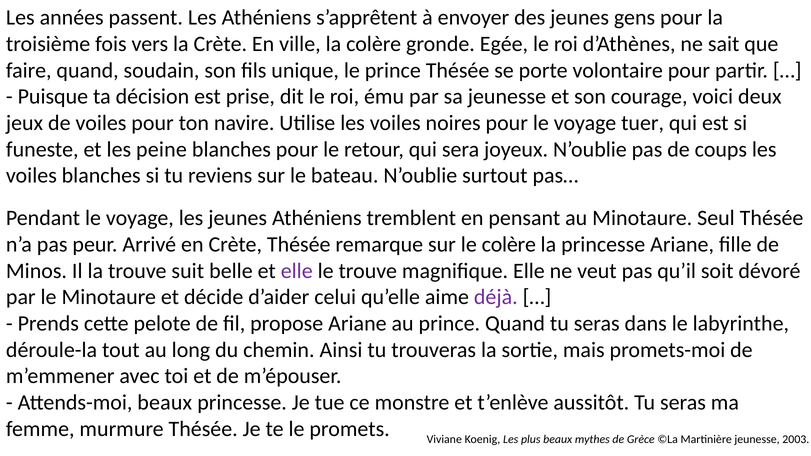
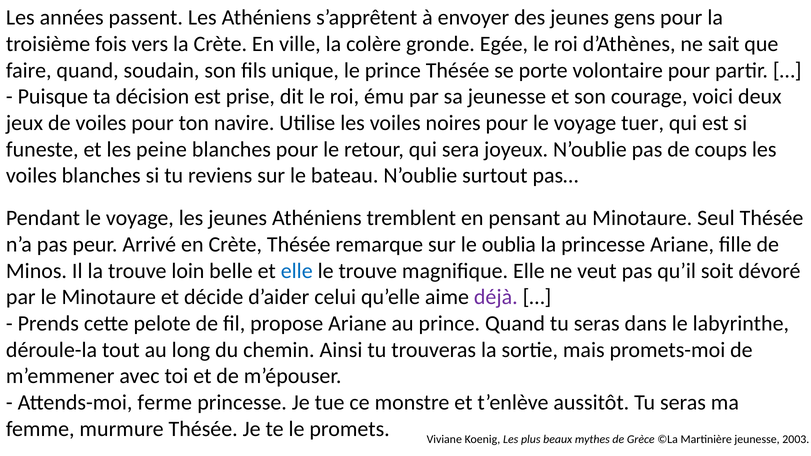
le colère: colère -> oublia
suit: suit -> loin
elle at (297, 271) colour: purple -> blue
Attends-moi beaux: beaux -> ferme
